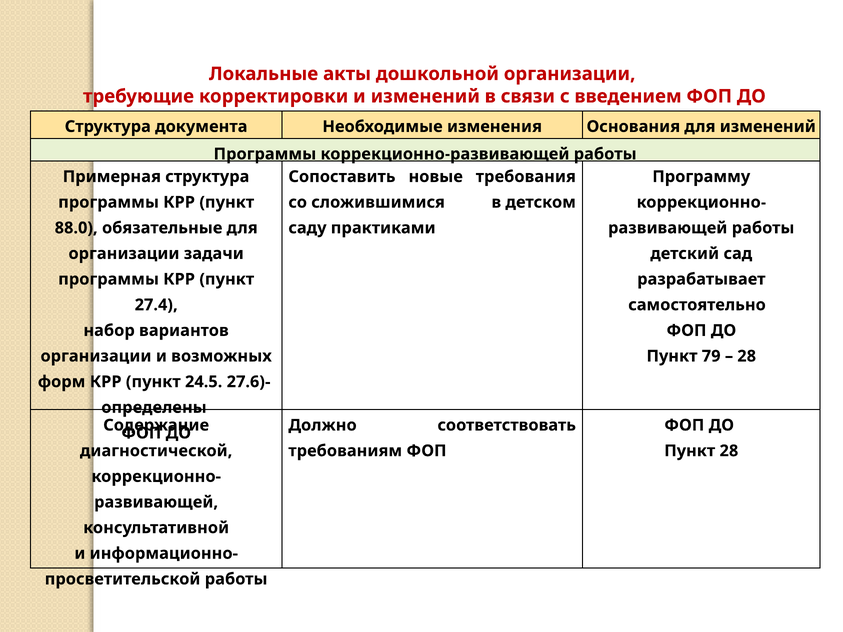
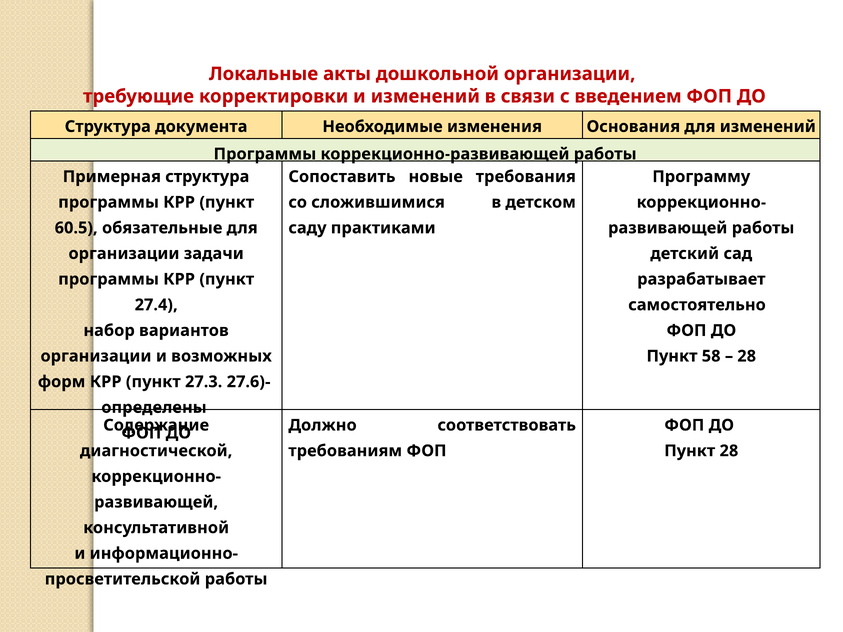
88.0: 88.0 -> 60.5
79: 79 -> 58
24.5: 24.5 -> 27.3
